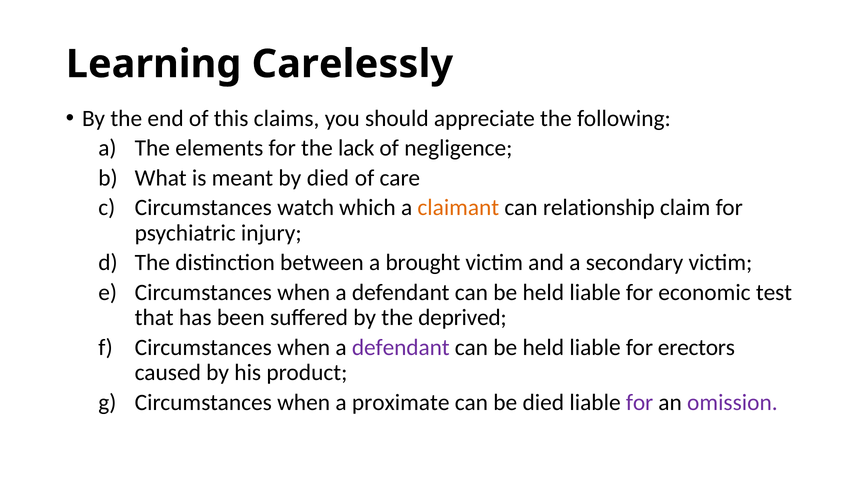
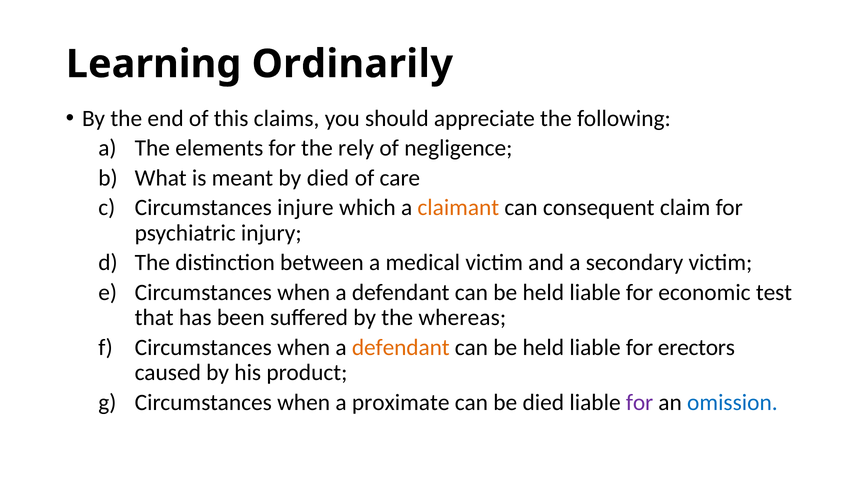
Carelessly: Carelessly -> Ordinarily
lack: lack -> rely
watch: watch -> injure
relationship: relationship -> consequent
brought: brought -> medical
deprived: deprived -> whereas
defendant at (401, 348) colour: purple -> orange
omission colour: purple -> blue
